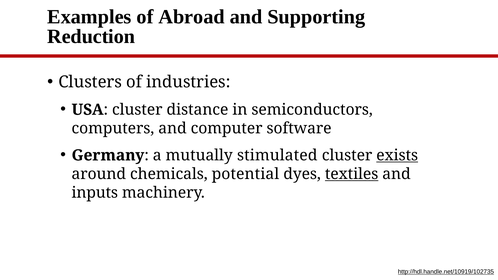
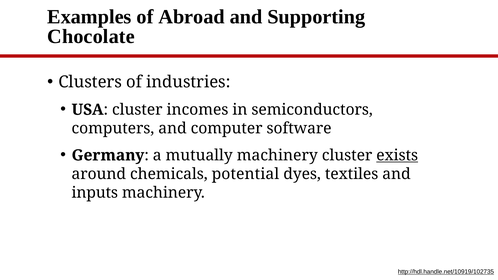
Reduction: Reduction -> Chocolate
distance: distance -> incomes
mutually stimulated: stimulated -> machinery
textiles underline: present -> none
